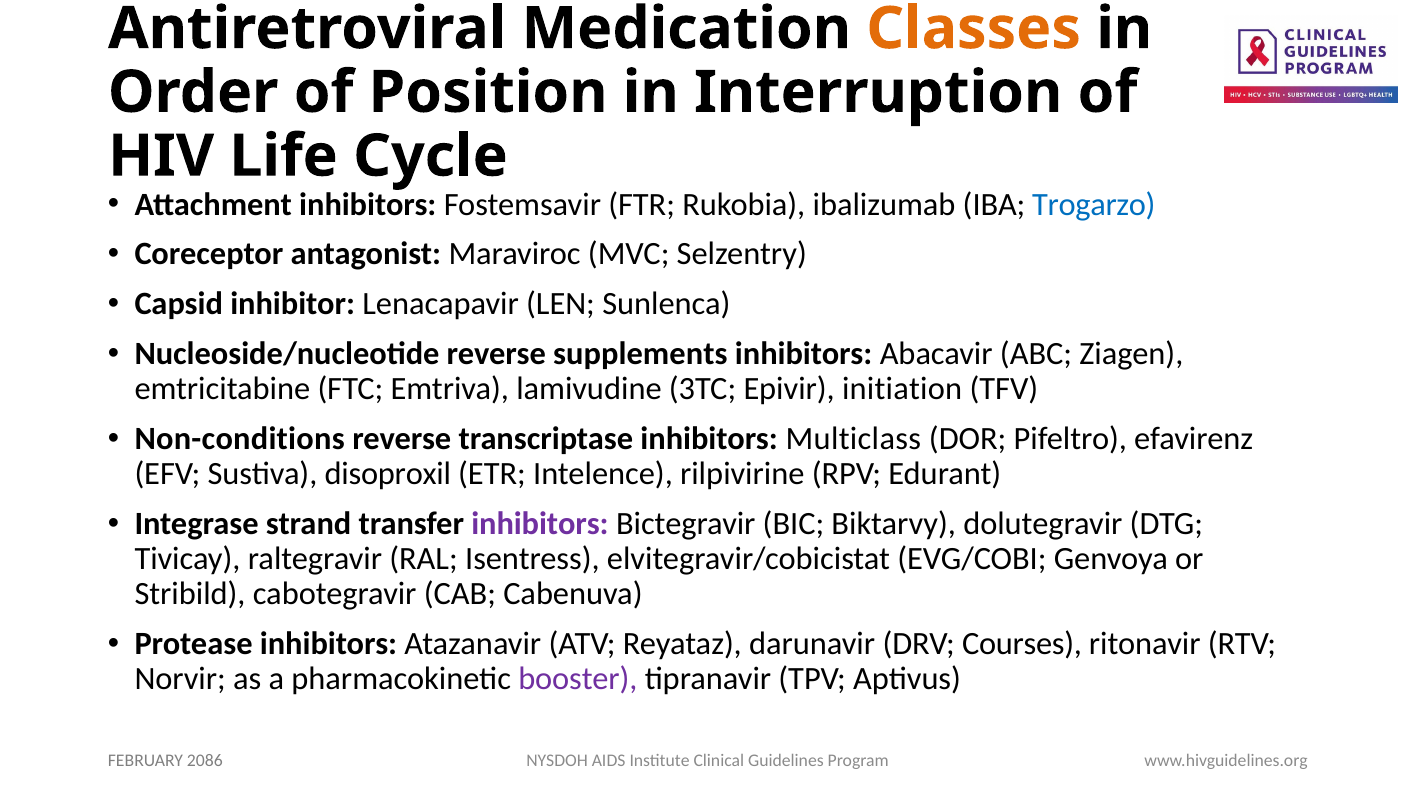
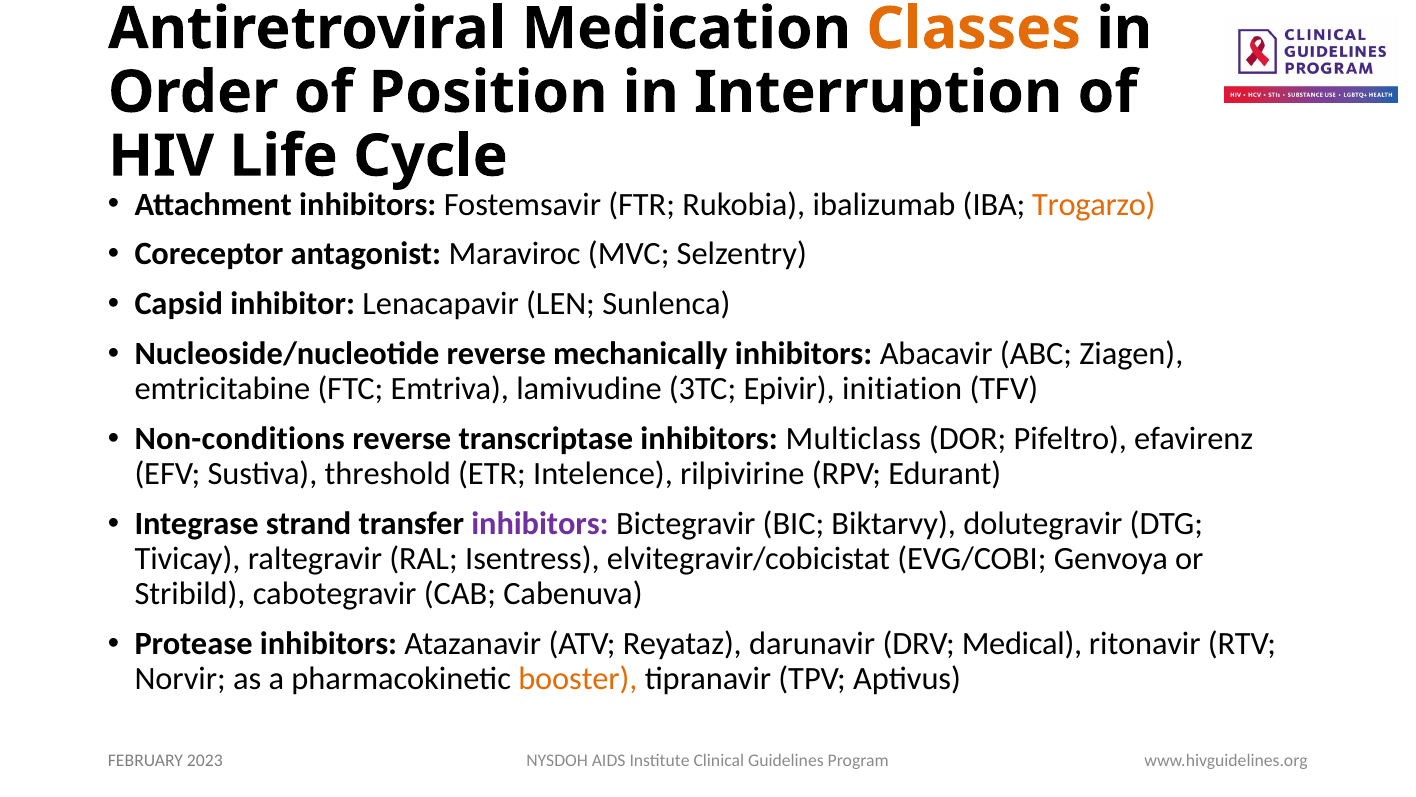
Trogarzo colour: blue -> orange
supplements: supplements -> mechanically
disoproxil: disoproxil -> threshold
Courses: Courses -> Medical
booster colour: purple -> orange
2086: 2086 -> 2023
